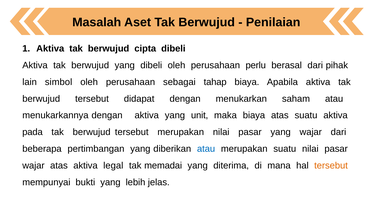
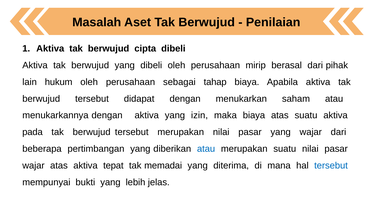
perlu: perlu -> mirip
simbol: simbol -> hukum
unit: unit -> izin
legal: legal -> tepat
tersebut at (331, 166) colour: orange -> blue
